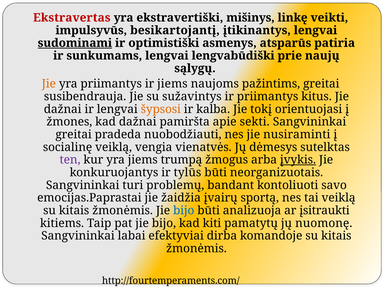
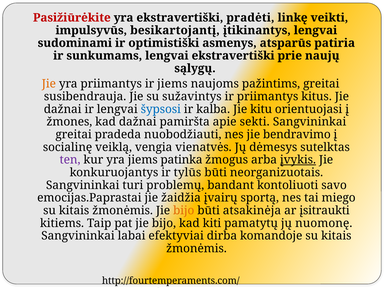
Ekstravertas: Ekstravertas -> Pasižiūrėkite
mišinys: mišinys -> pradėti
sudominami underline: present -> none
lengvai lengvabūdiški: lengvabūdiški -> ekstravertiški
šypsosi colour: orange -> blue
tokį: tokį -> kitu
nusiraminti: nusiraminti -> bendravimo
trumpą: trumpą -> patinka
tai veiklą: veiklą -> miego
bijo at (184, 210) colour: blue -> orange
analizuoja: analizuoja -> atsakinėja
